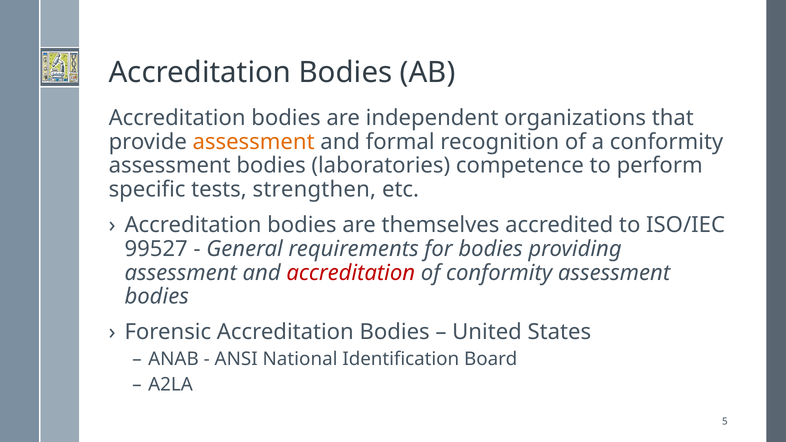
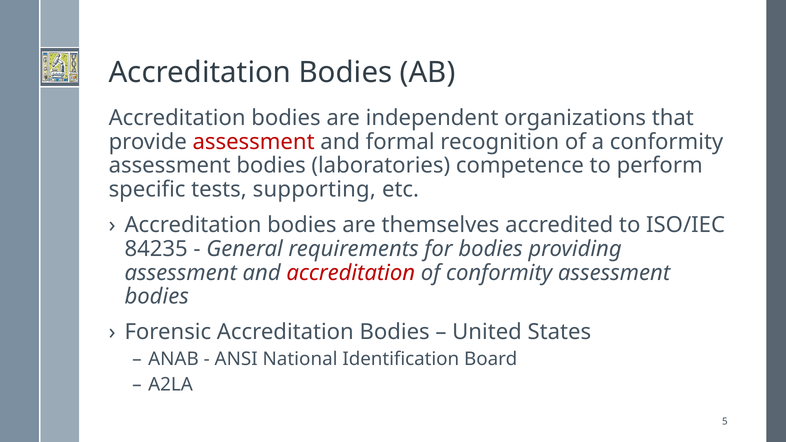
assessment at (254, 142) colour: orange -> red
strengthen: strengthen -> supporting
99527: 99527 -> 84235
